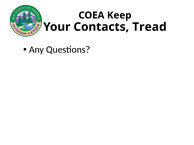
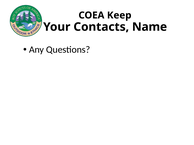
Tread: Tread -> Name
